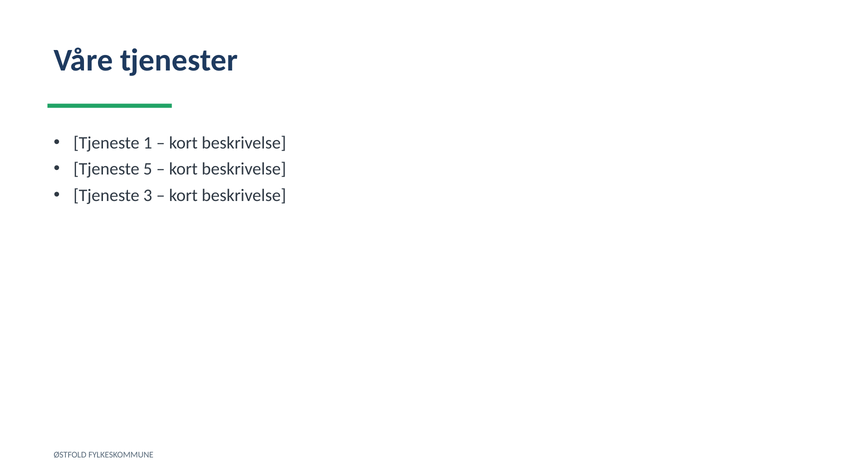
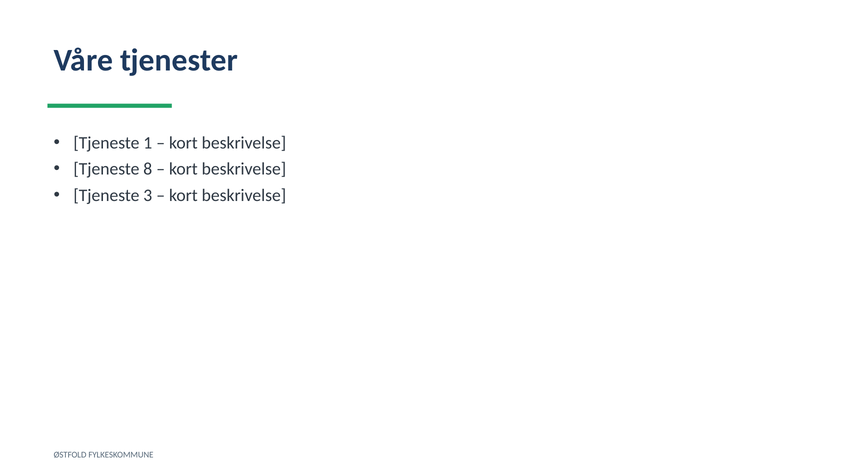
5: 5 -> 8
